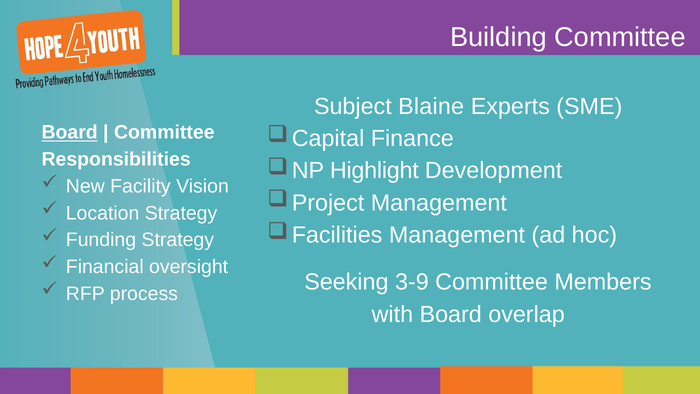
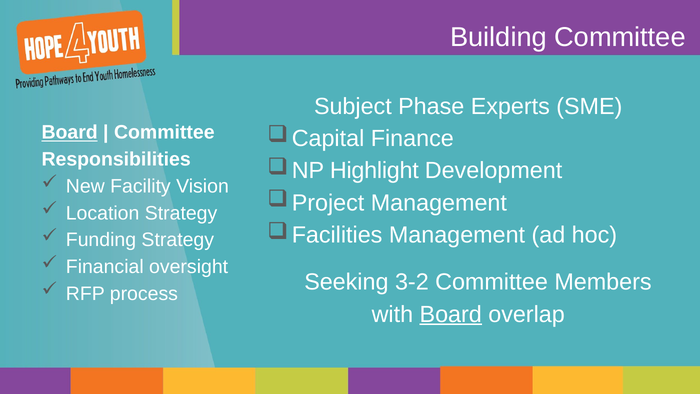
Blaine: Blaine -> Phase
3-9: 3-9 -> 3-2
Board at (451, 314) underline: none -> present
